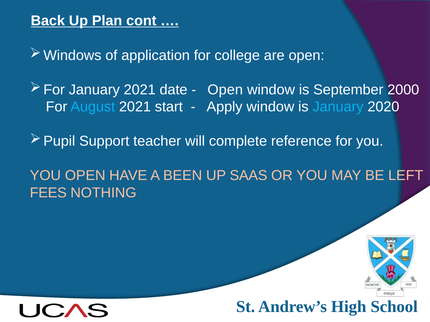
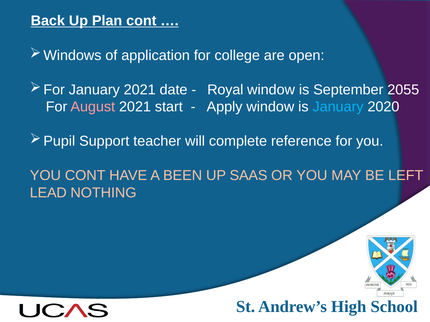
Open at (225, 90): Open -> Royal
2000: 2000 -> 2055
August colour: light blue -> pink
YOU OPEN: OPEN -> CONT
FEES: FEES -> LEAD
